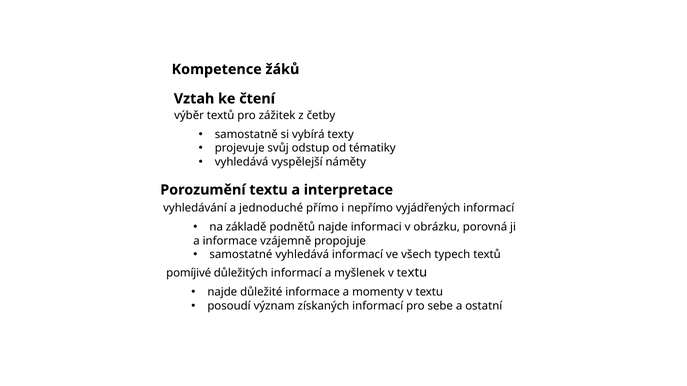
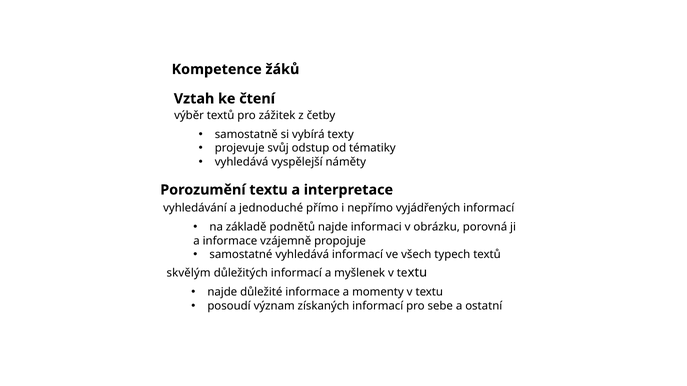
pomíjivé: pomíjivé -> skvělým
